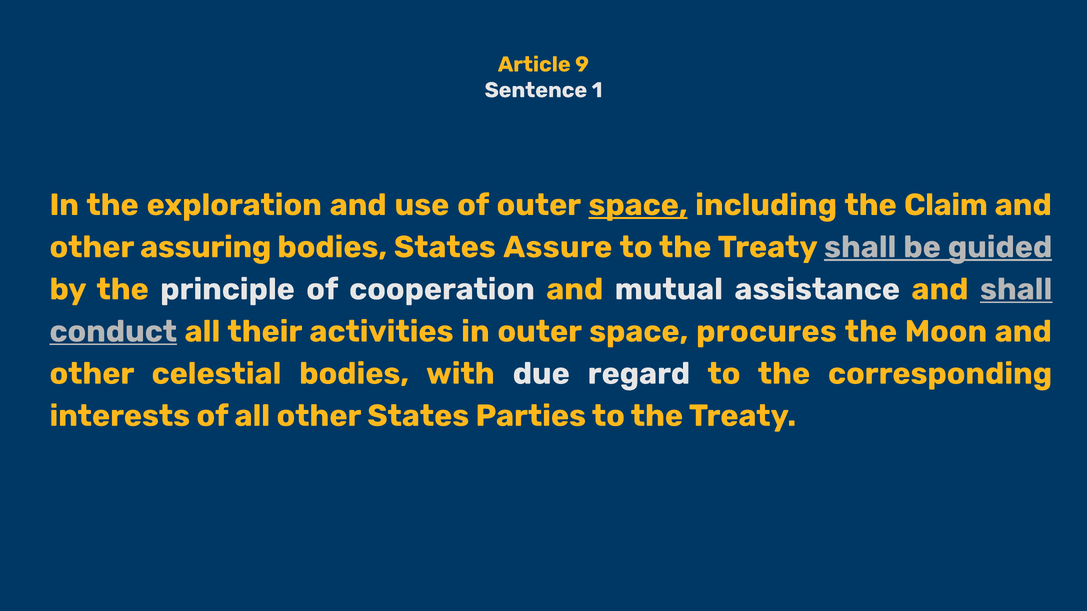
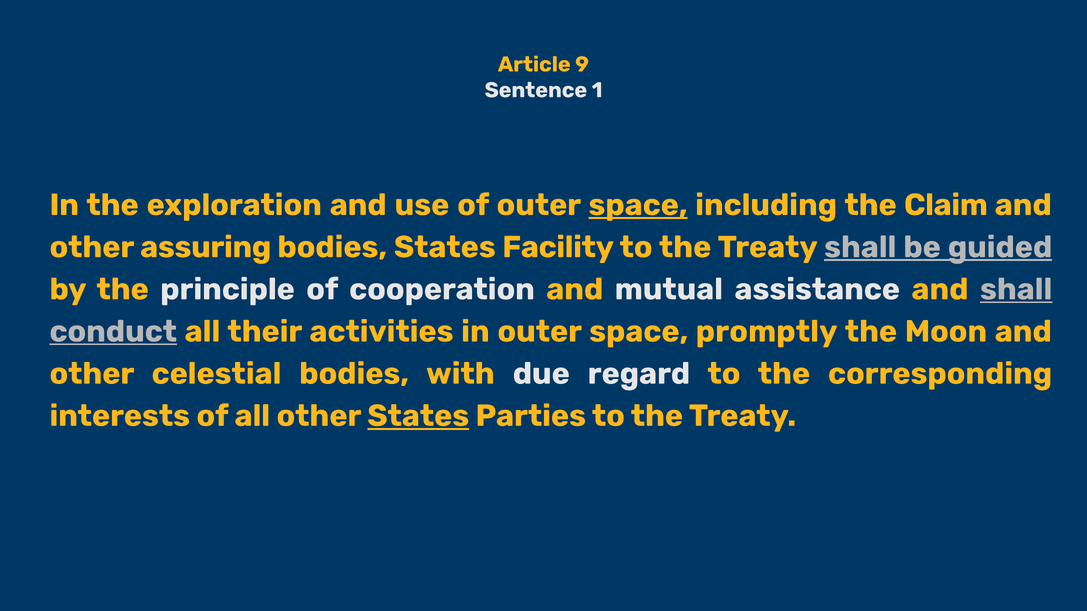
Assure: Assure -> Facility
procures: procures -> promptly
States at (418, 416) underline: none -> present
